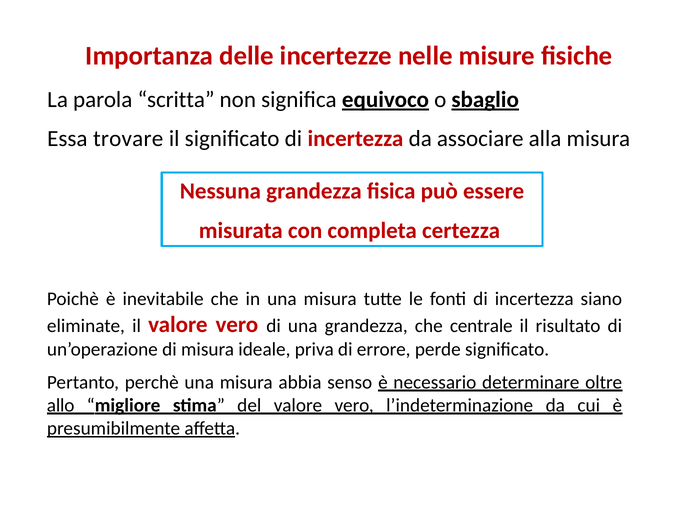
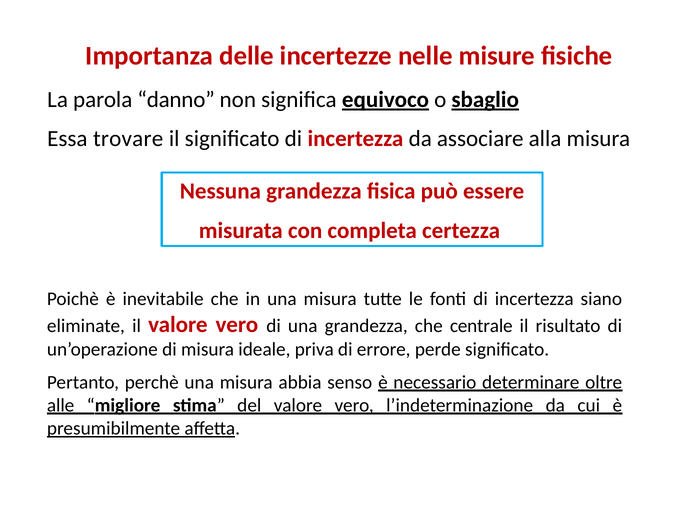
scritta: scritta -> danno
allo: allo -> alle
